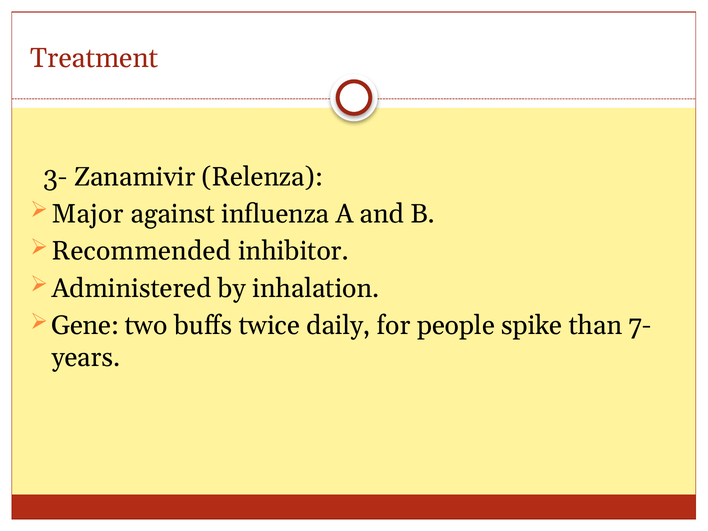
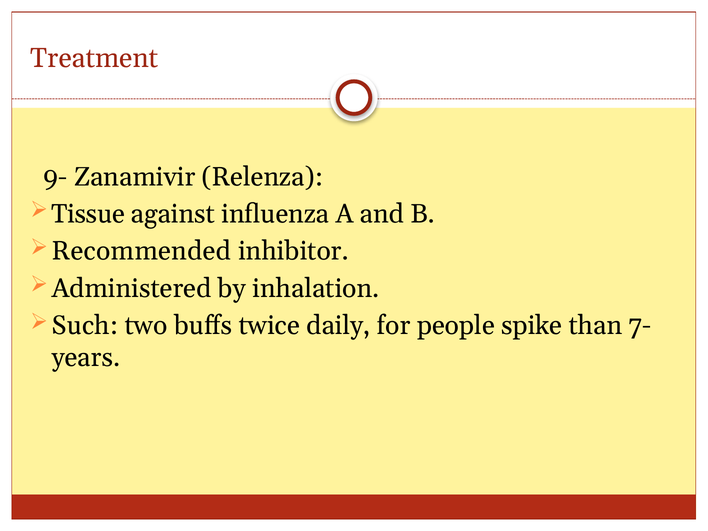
3-: 3- -> 9-
Major: Major -> Tissue
Gene: Gene -> Such
